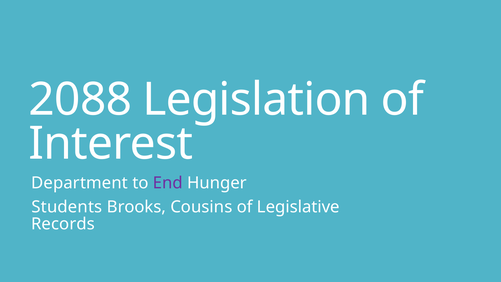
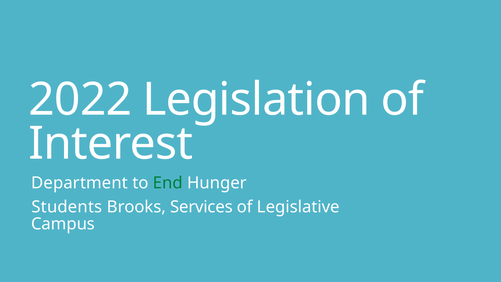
2088: 2088 -> 2022
End colour: purple -> green
Cousins: Cousins -> Services
Records: Records -> Campus
